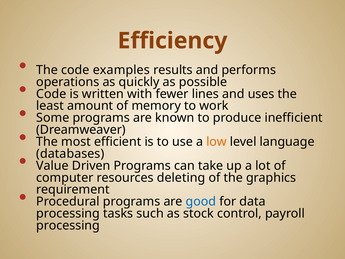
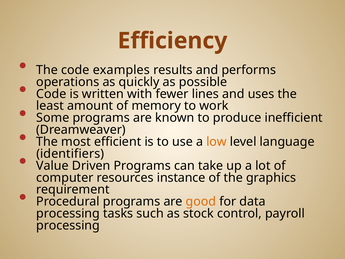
databases: databases -> identifiers
deleting: deleting -> instance
good colour: blue -> orange
